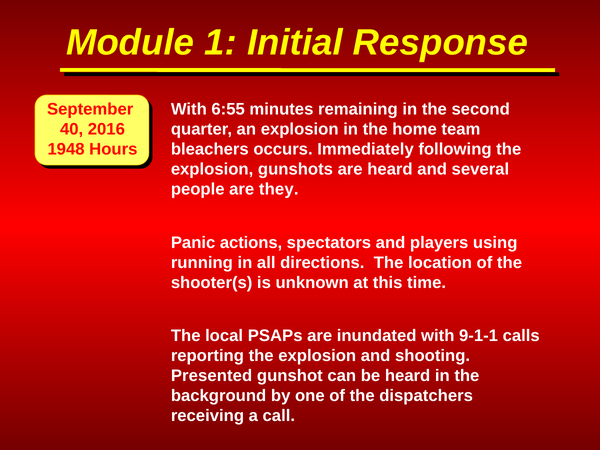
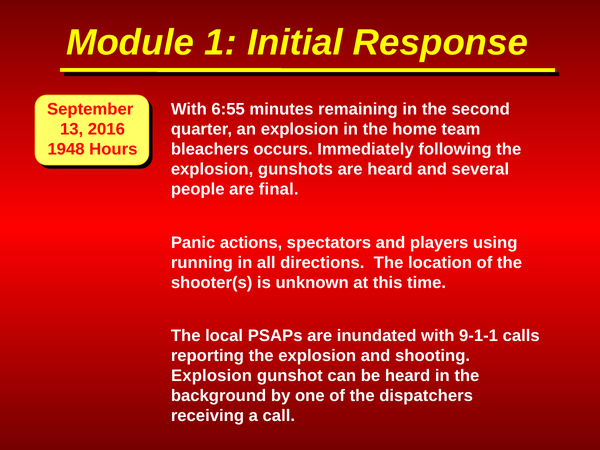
40: 40 -> 13
they: they -> final
Presented at (212, 376): Presented -> Explosion
